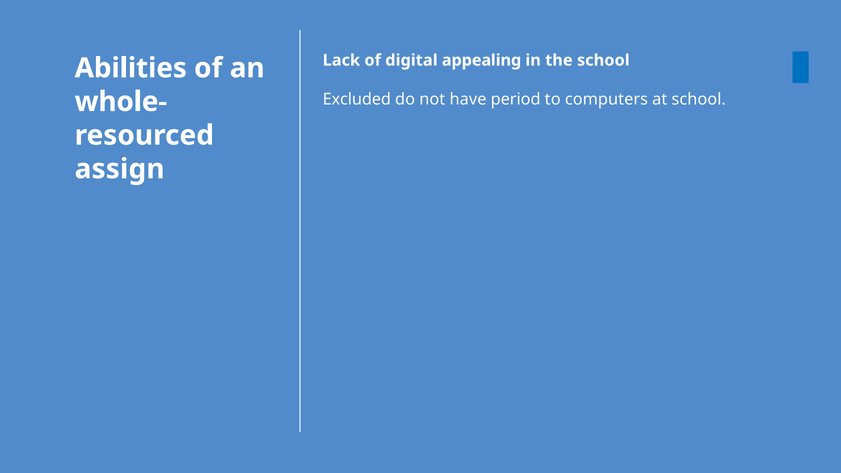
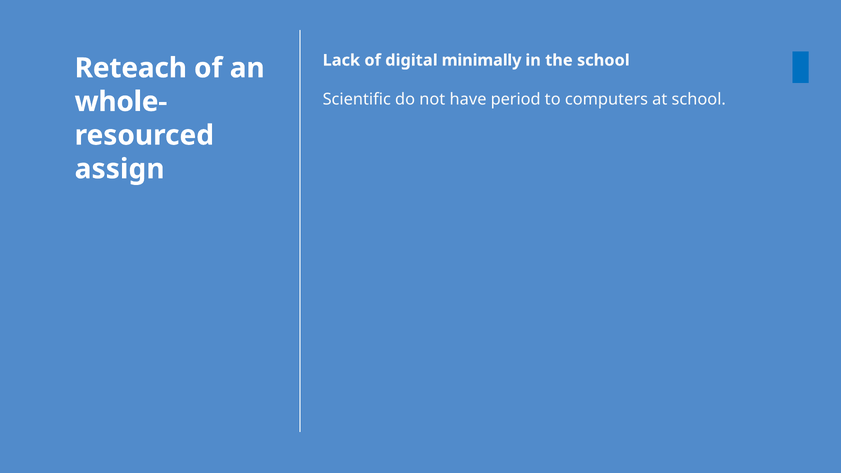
appealing: appealing -> minimally
Abilities: Abilities -> Reteach
Excluded: Excluded -> Scientific
